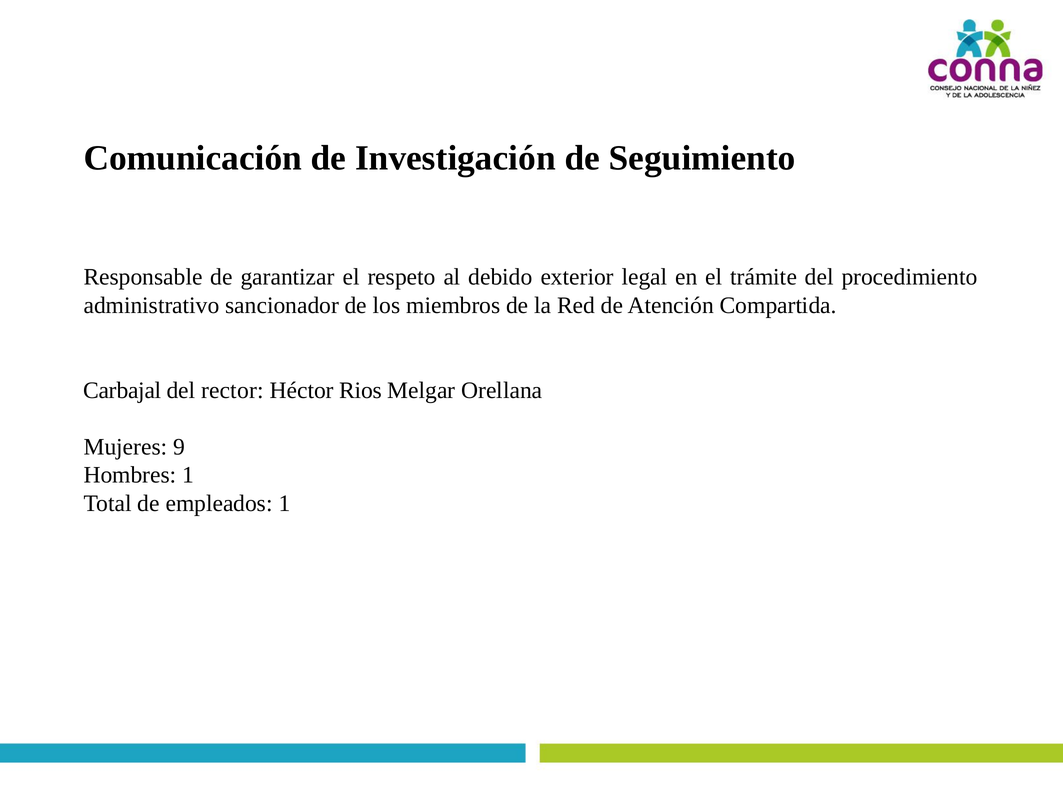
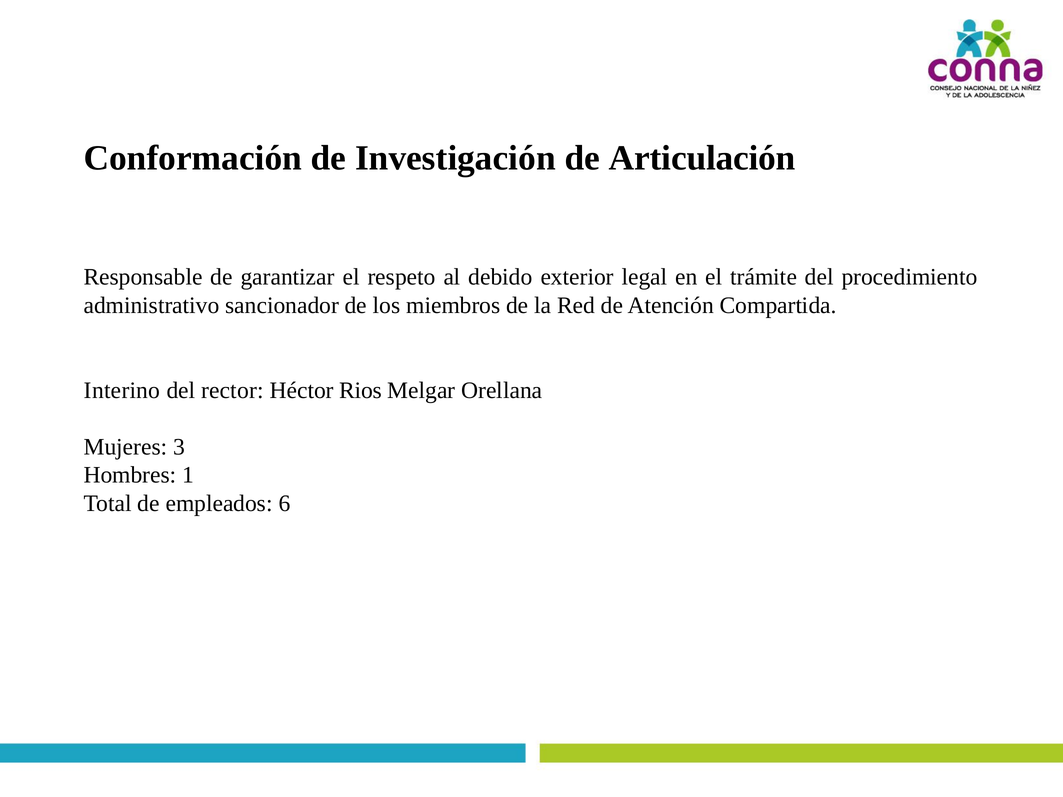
Comunicación: Comunicación -> Conformación
Seguimiento: Seguimiento -> Articulación
Carbajal: Carbajal -> Interino
9: 9 -> 3
empleados 1: 1 -> 6
